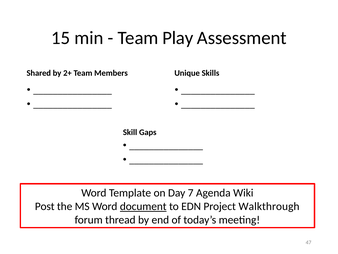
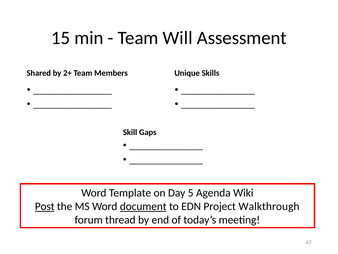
Play: Play -> Will
7: 7 -> 5
Post underline: none -> present
